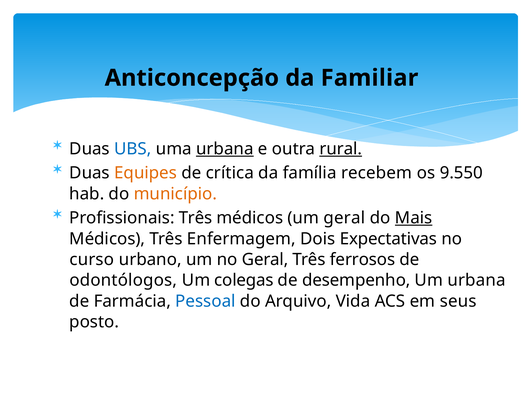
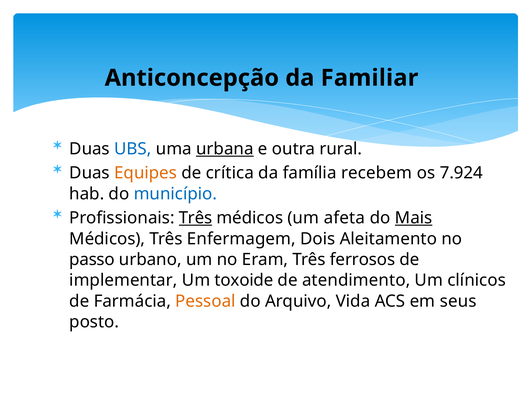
rural underline: present -> none
9.550: 9.550 -> 7.924
município colour: orange -> blue
Três at (196, 218) underline: none -> present
um geral: geral -> afeta
Expectativas: Expectativas -> Aleitamento
curso: curso -> passo
no Geral: Geral -> Eram
odontólogos: odontólogos -> implementar
colegas: colegas -> toxoide
desempenho: desempenho -> atendimento
Um urbana: urbana -> clínicos
Pessoal colour: blue -> orange
